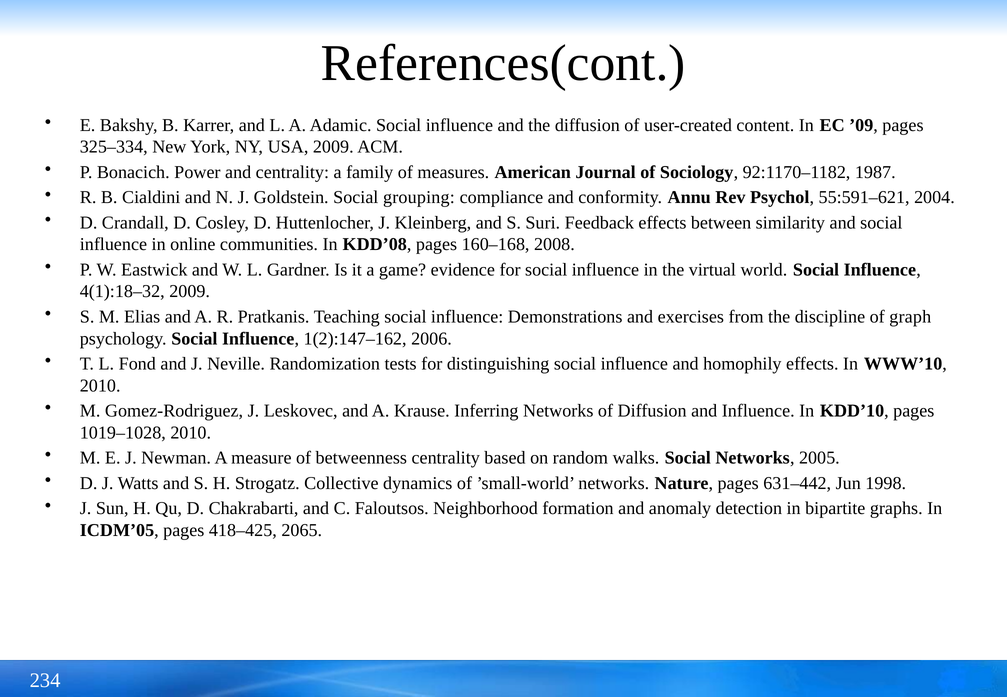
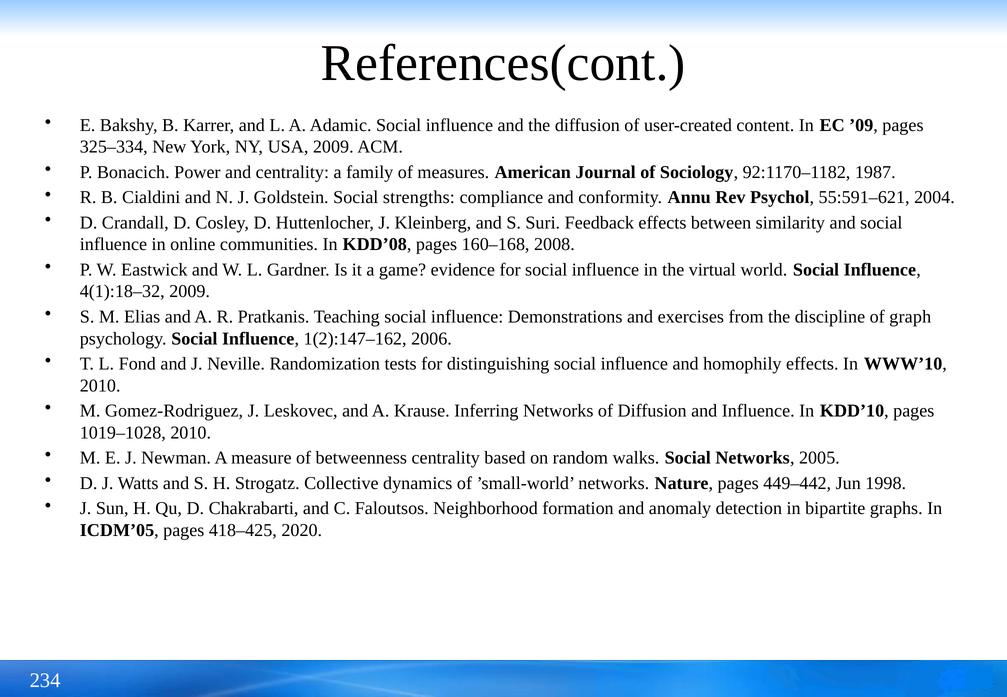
grouping: grouping -> strengths
631–442: 631–442 -> 449–442
2065: 2065 -> 2020
